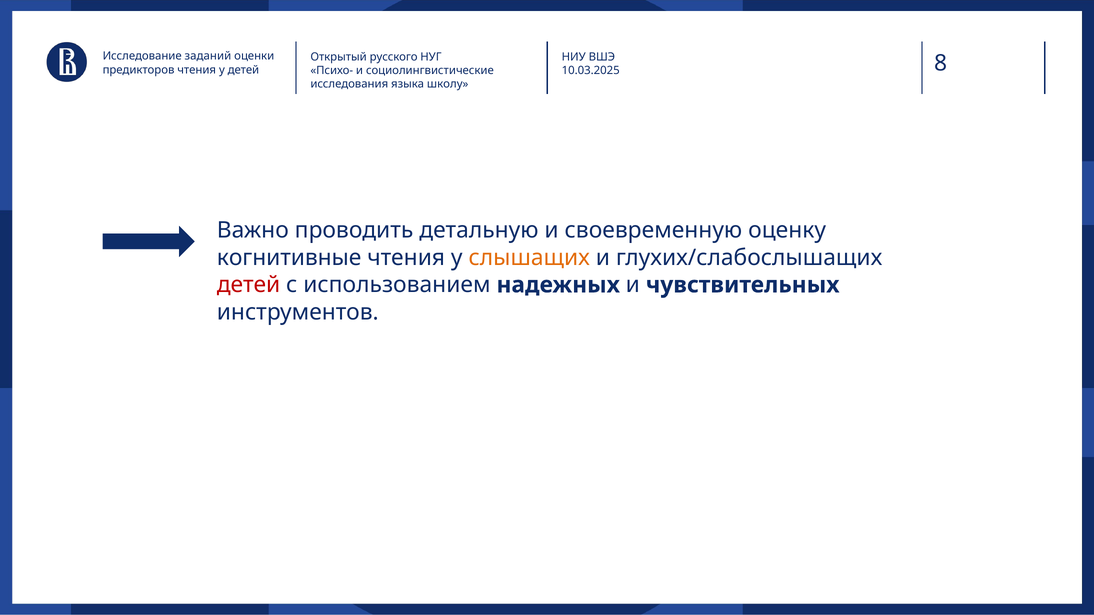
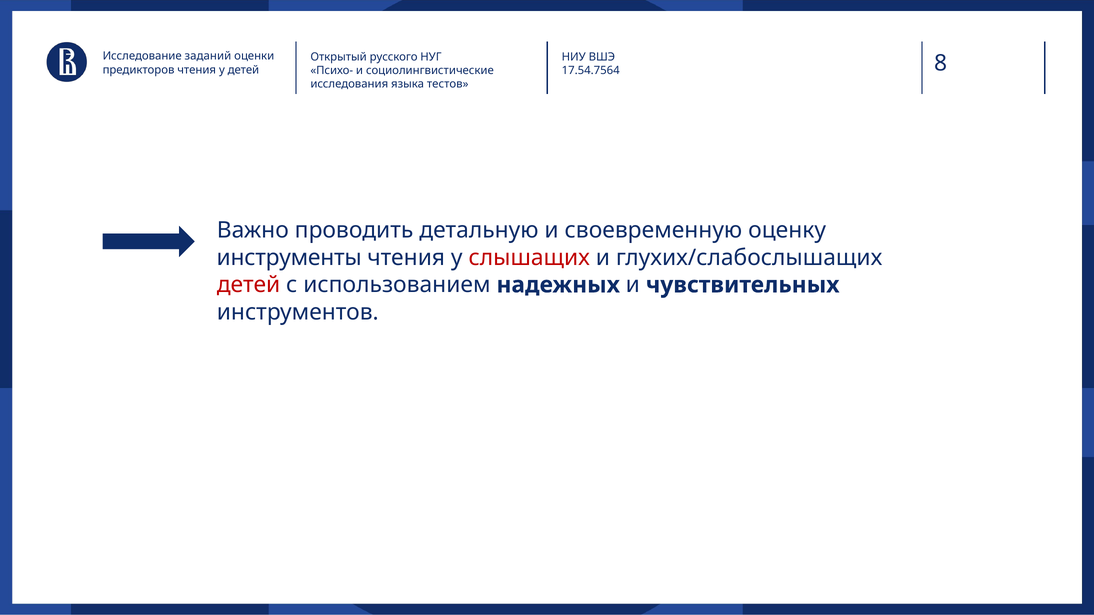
10.03.2025: 10.03.2025 -> 17.54.7564
школу: школу -> тестов
когнитивные: когнитивные -> инструменты
слышащих colour: orange -> red
